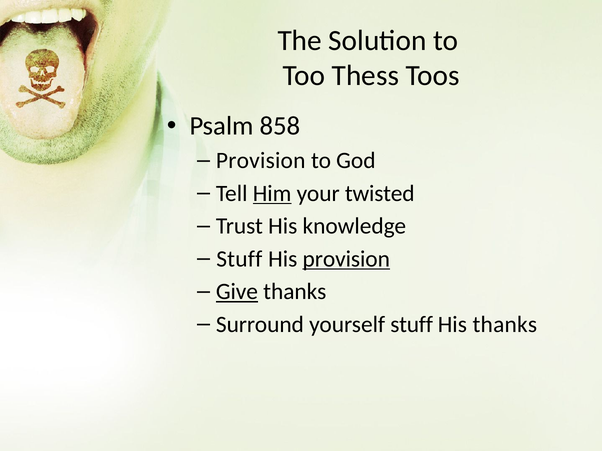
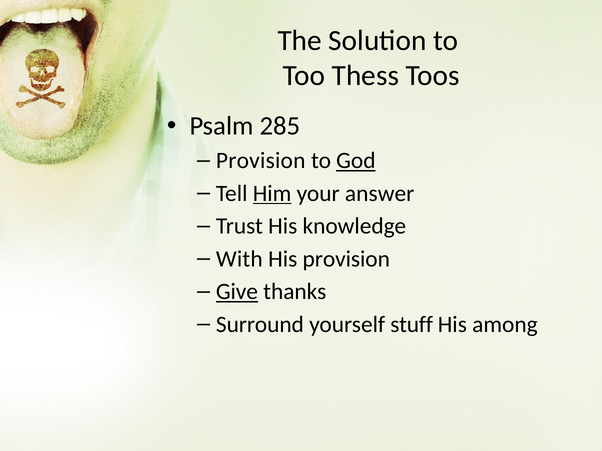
858: 858 -> 285
God underline: none -> present
twisted: twisted -> answer
Stuff at (239, 259): Stuff -> With
provision at (346, 259) underline: present -> none
His thanks: thanks -> among
